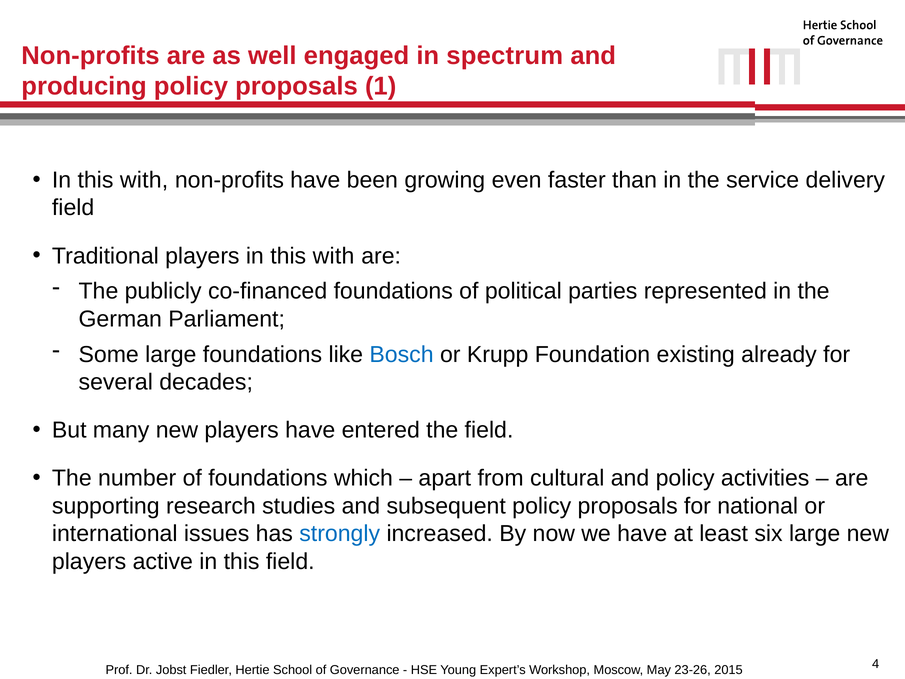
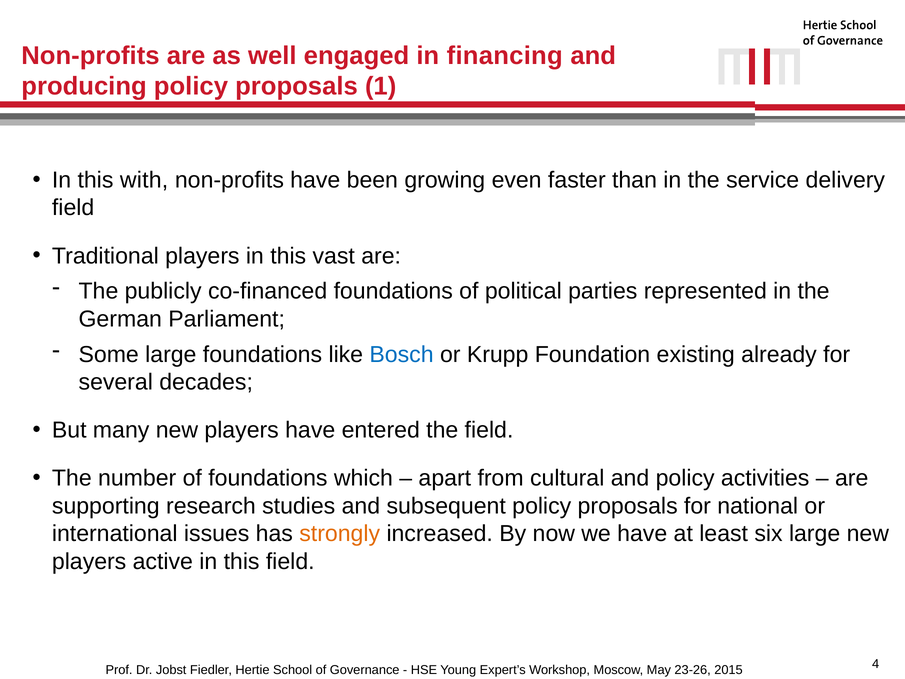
spectrum: spectrum -> financing
players in this with: with -> vast
strongly colour: blue -> orange
